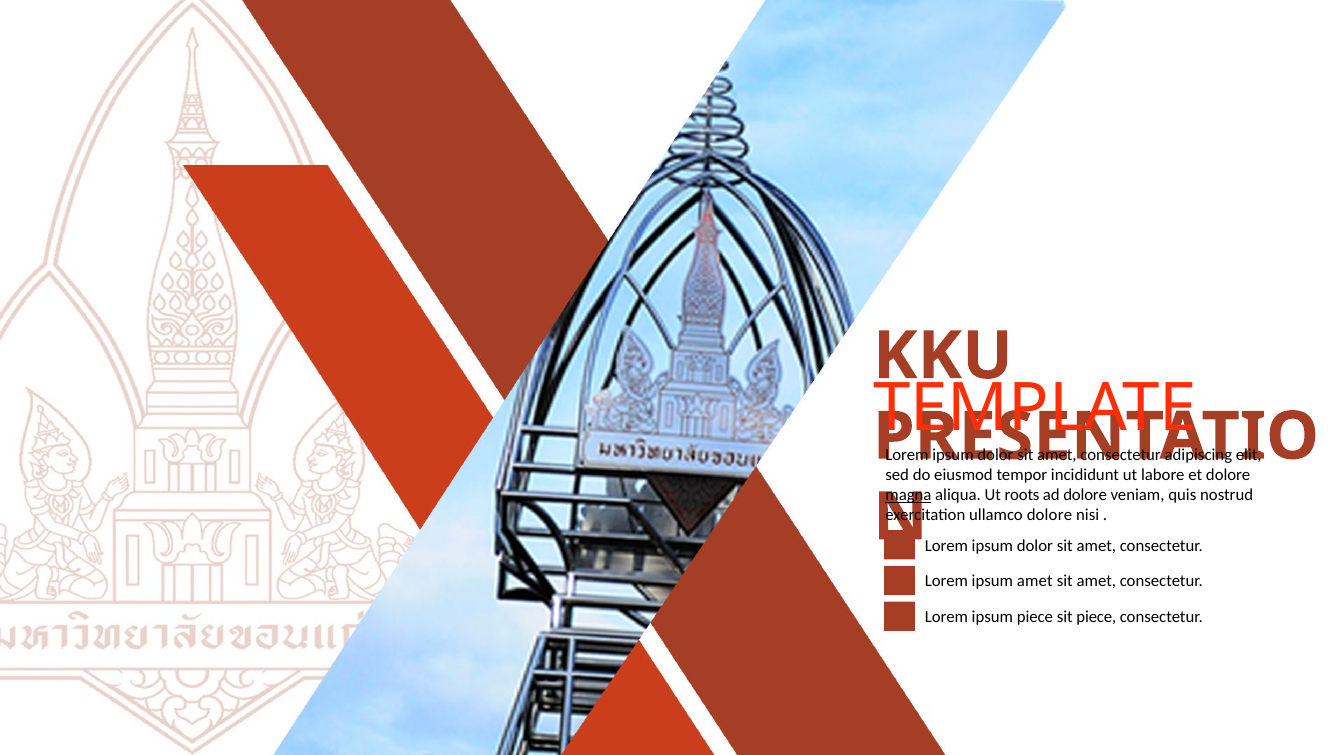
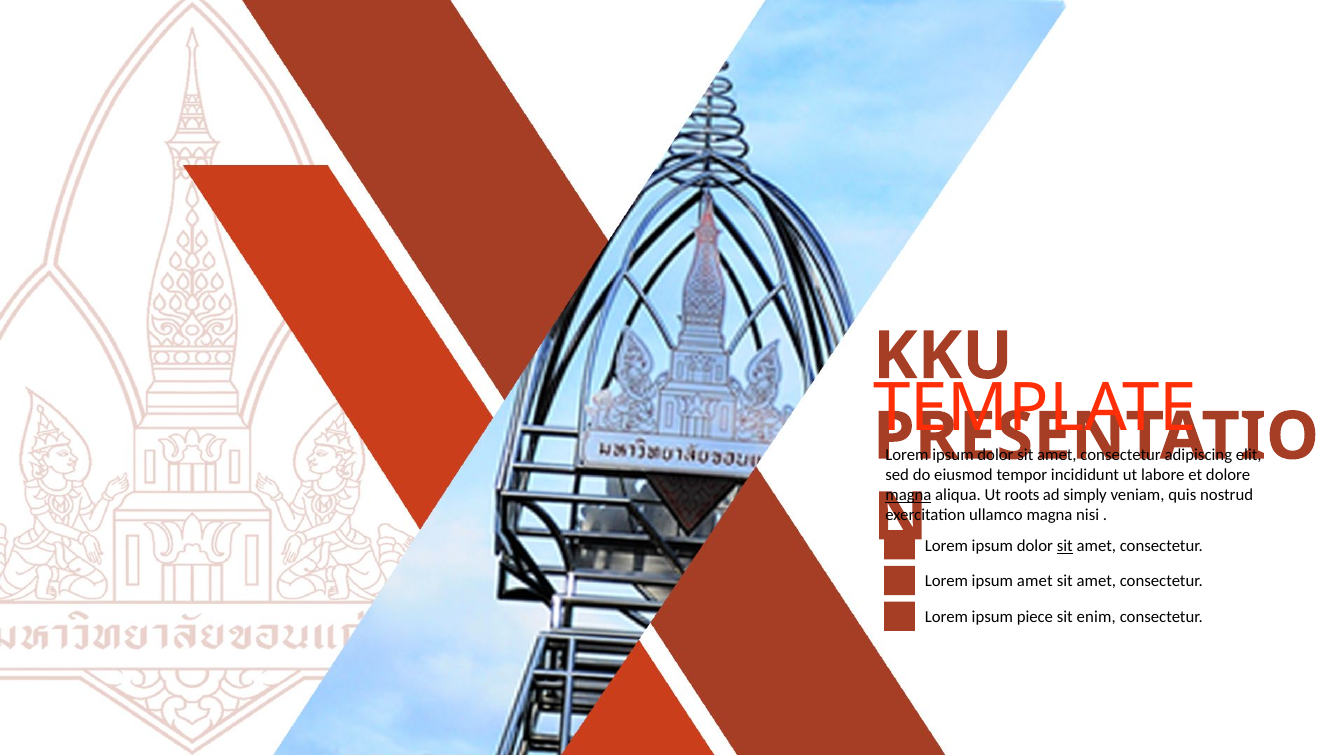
ad dolore: dolore -> simply
ullamco dolore: dolore -> magna
sit at (1065, 546) underline: none -> present
sit piece: piece -> enim
